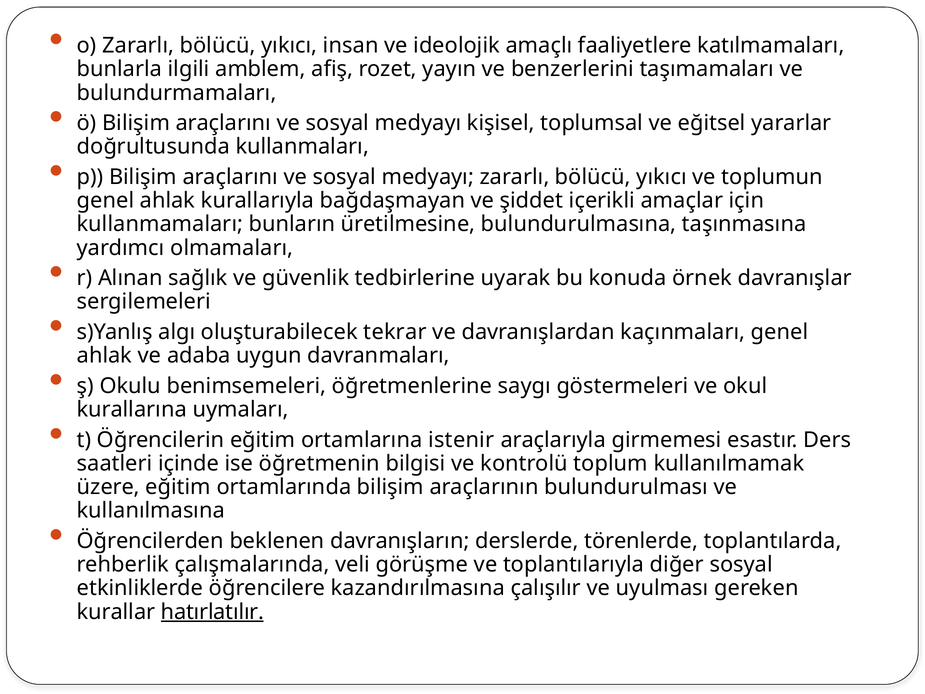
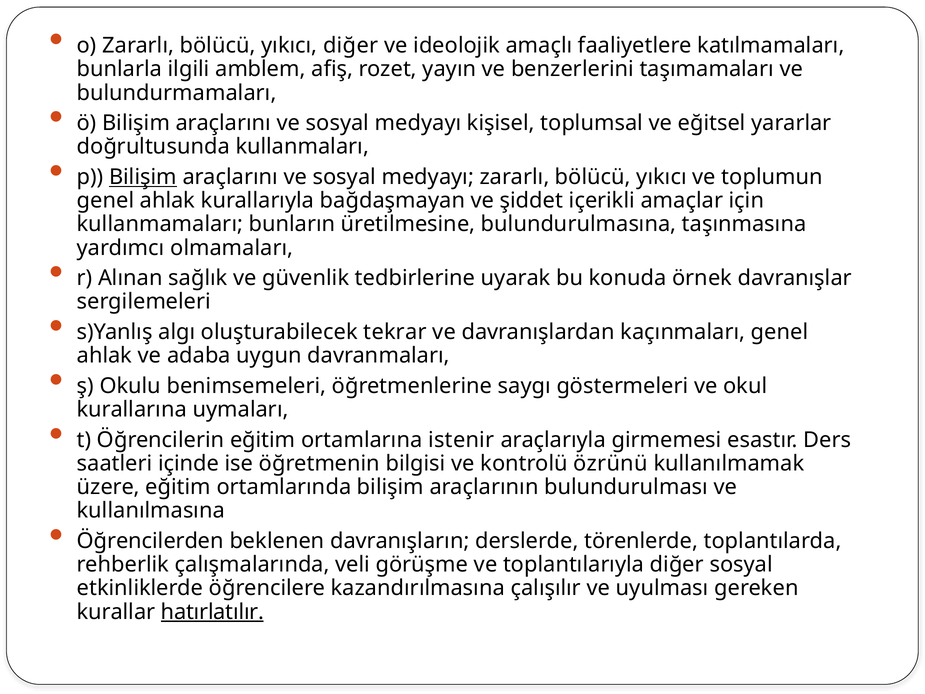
yıkıcı insan: insan -> diğer
Bilişim at (143, 177) underline: none -> present
toplum: toplum -> özrünü
